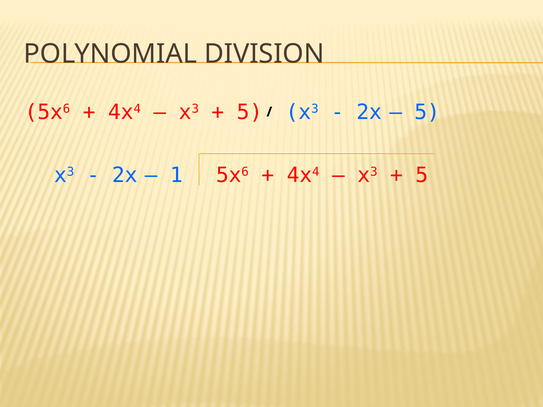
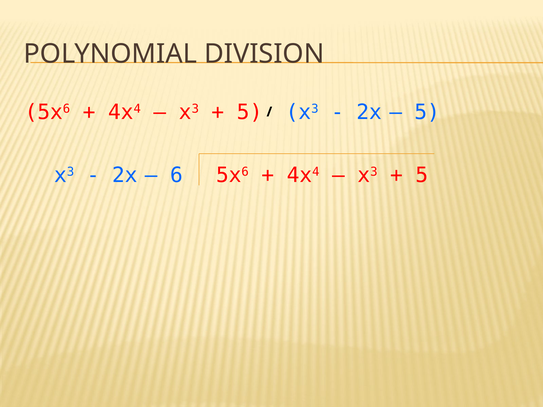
1: 1 -> 6
